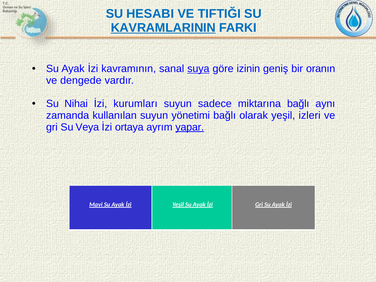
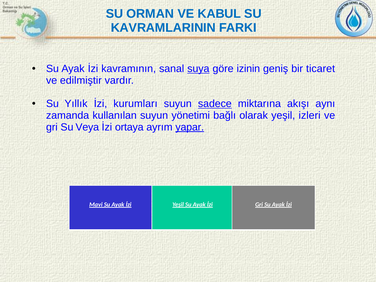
HESABI: HESABI -> ORMAN
TIFTIĞI: TIFTIĞI -> KABUL
KAVRAMLARININ underline: present -> none
oranın: oranın -> ticaret
dengede: dengede -> edilmiştir
Nihai: Nihai -> Yıllık
sadece underline: none -> present
miktarına bağlı: bağlı -> akışı
